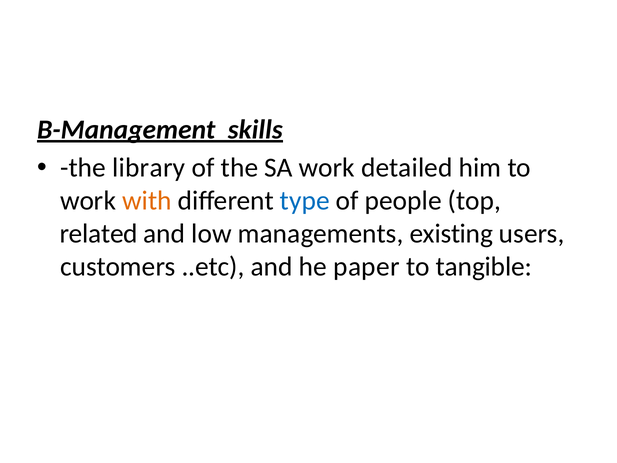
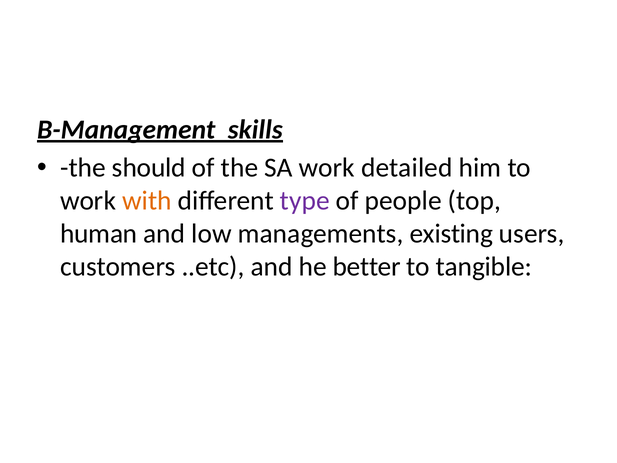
library: library -> should
type colour: blue -> purple
related: related -> human
paper: paper -> better
